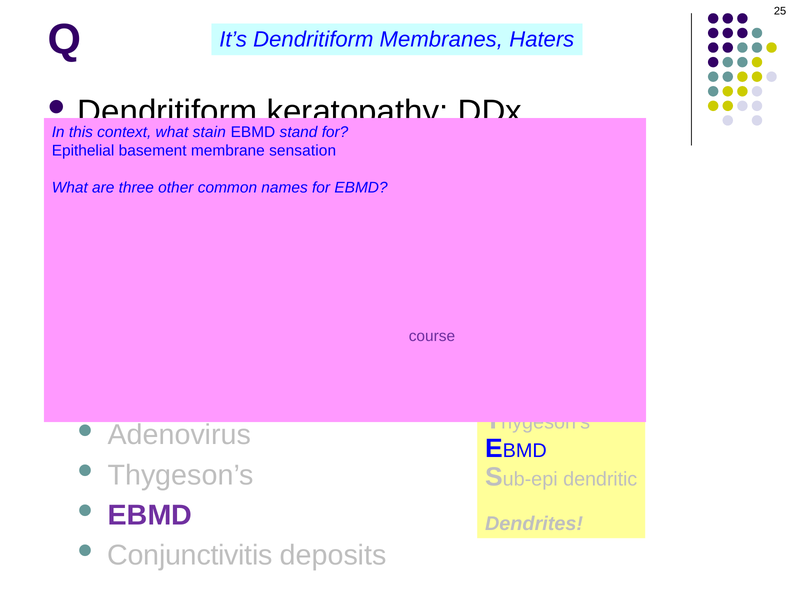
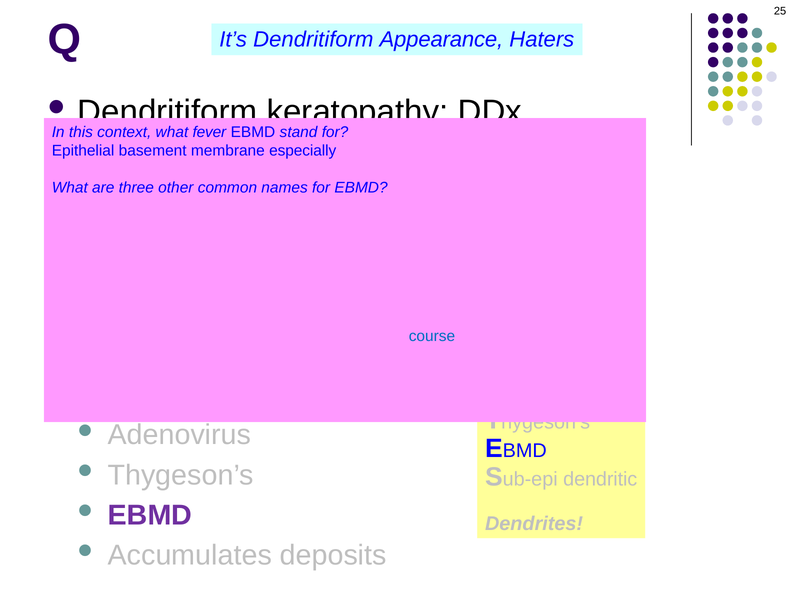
Dendritiform Membranes: Membranes -> Appearance
stain: stain -> fever
sensation: sensation -> especially
course at (432, 336) colour: purple -> blue
Conjunctivitis: Conjunctivitis -> Accumulates
